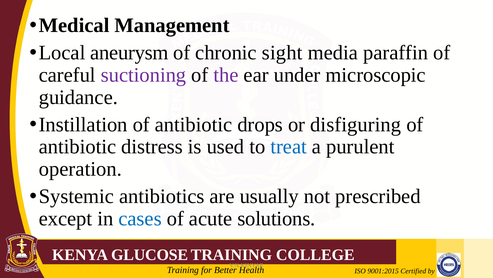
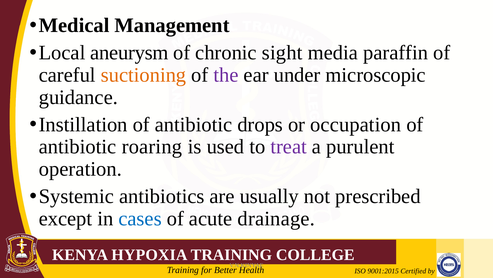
suctioning colour: purple -> orange
disfiguring: disfiguring -> occupation
distress: distress -> roaring
treat colour: blue -> purple
solutions: solutions -> drainage
GLUCOSE: GLUCOSE -> HYPOXIA
